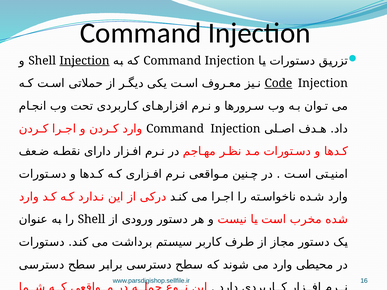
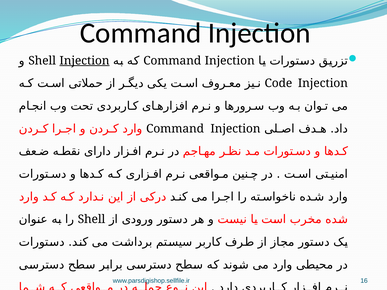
Code underline: present -> none
